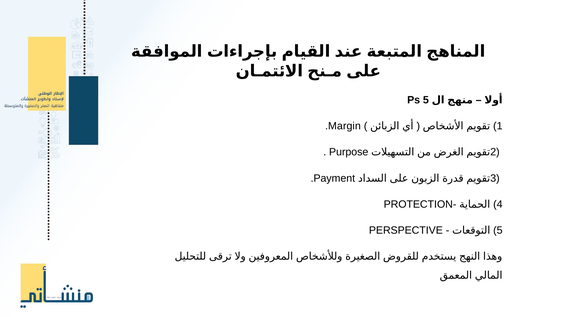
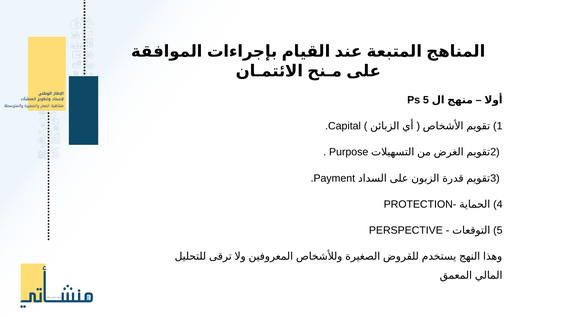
Margin: Margin -> Capital
